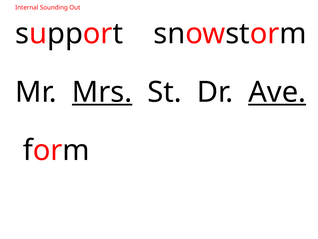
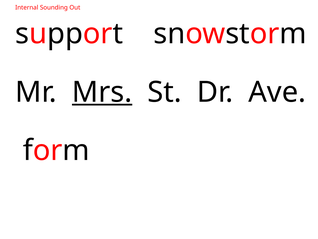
Ave underline: present -> none
